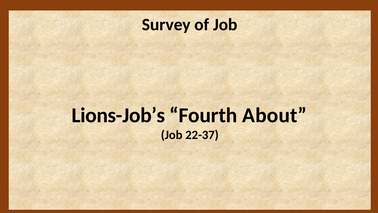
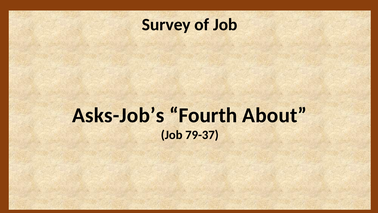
Lions-Job’s: Lions-Job’s -> Asks-Job’s
22-37: 22-37 -> 79-37
